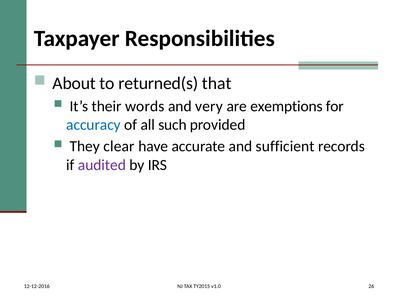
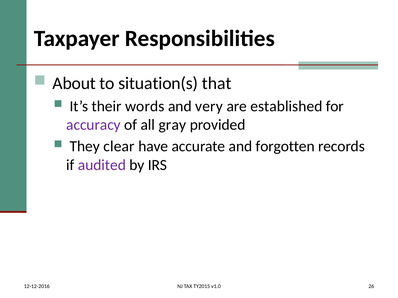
returned(s: returned(s -> situation(s
exemptions: exemptions -> established
accuracy colour: blue -> purple
such: such -> gray
sufficient: sufficient -> forgotten
